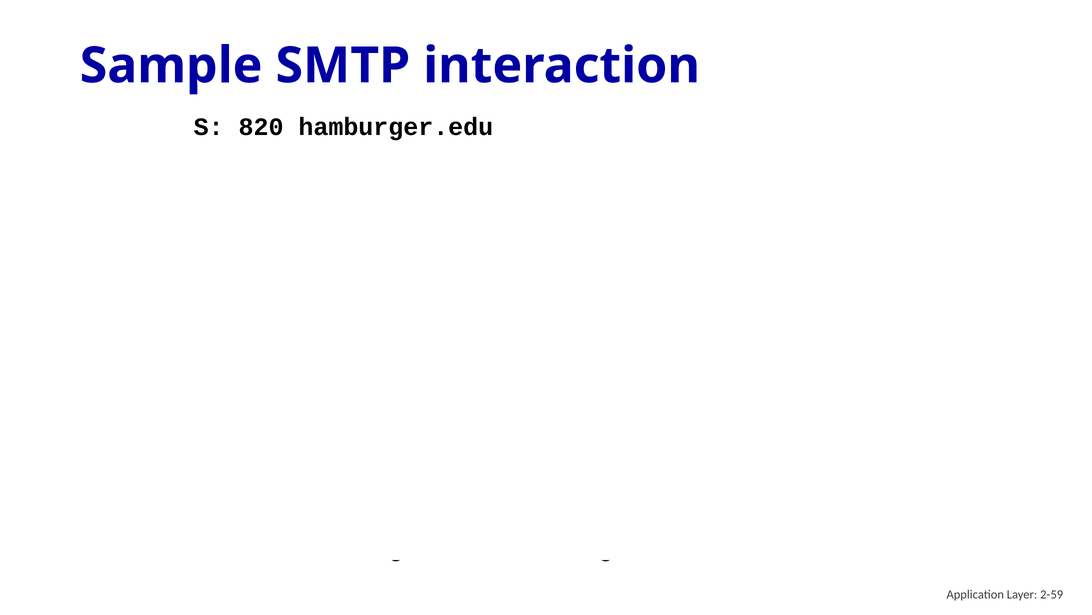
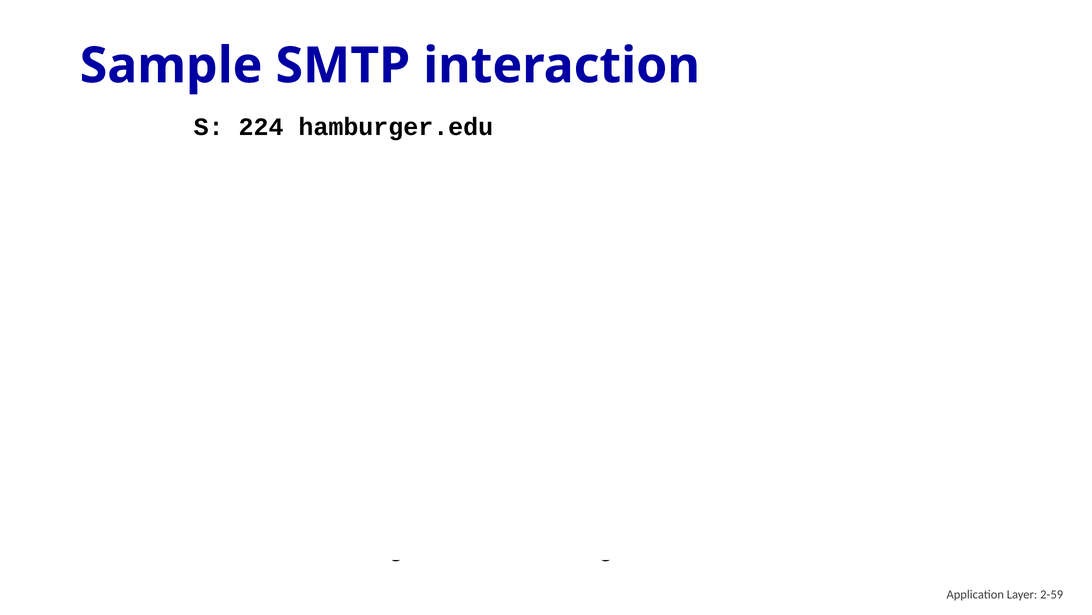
820: 820 -> 224
